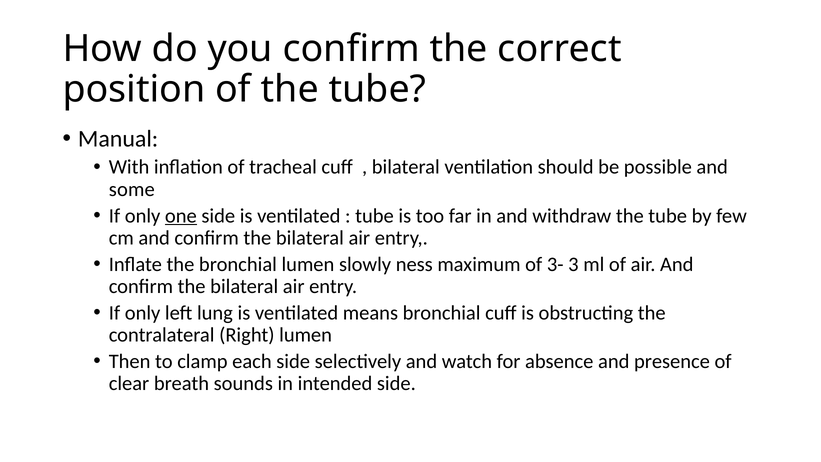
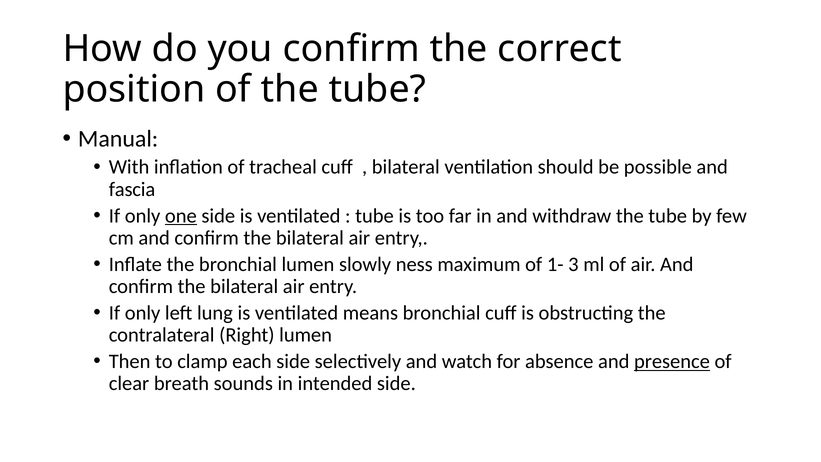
some: some -> fascia
3-: 3- -> 1-
presence underline: none -> present
